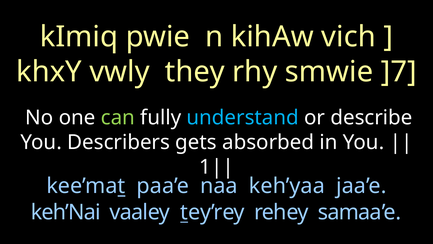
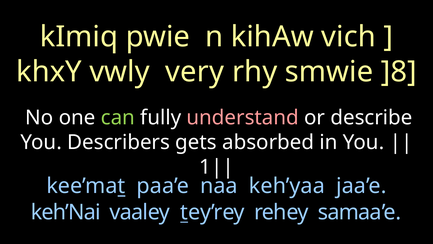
they: they -> very
]7: ]7 -> ]8
understand colour: light blue -> pink
